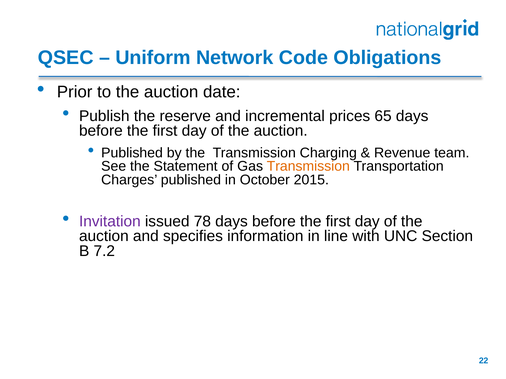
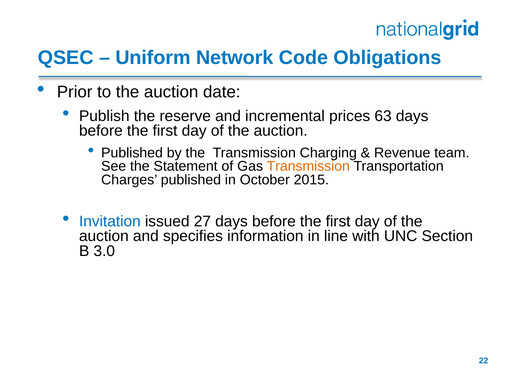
65: 65 -> 63
Invitation colour: purple -> blue
78: 78 -> 27
7.2: 7.2 -> 3.0
